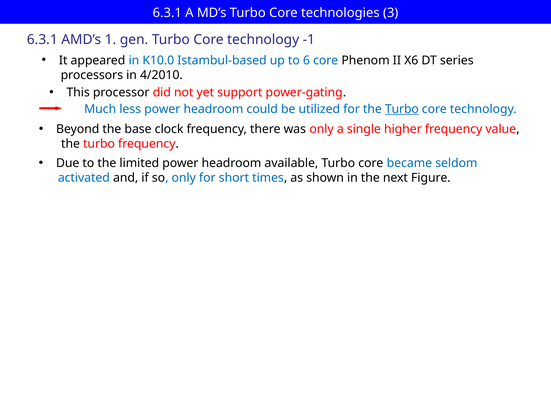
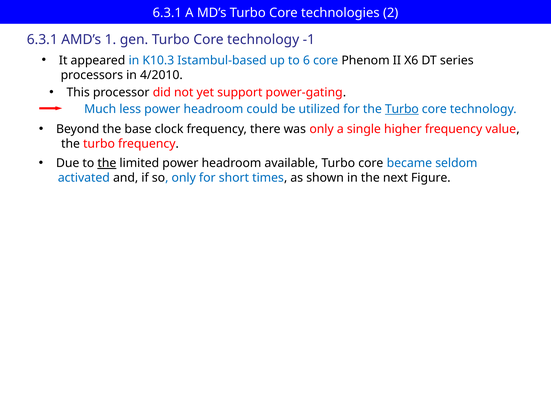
3: 3 -> 2
K10.0: K10.0 -> K10.3
the at (107, 163) underline: none -> present
